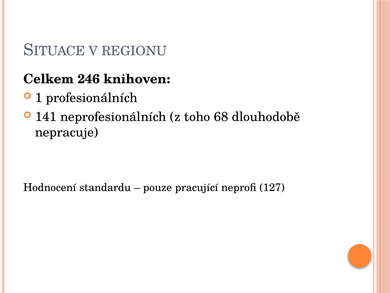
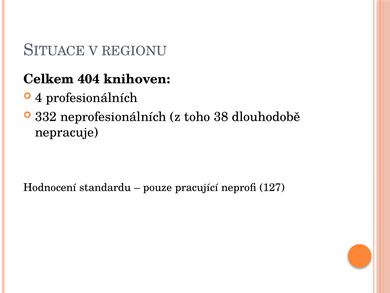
246: 246 -> 404
1: 1 -> 4
141: 141 -> 332
68: 68 -> 38
